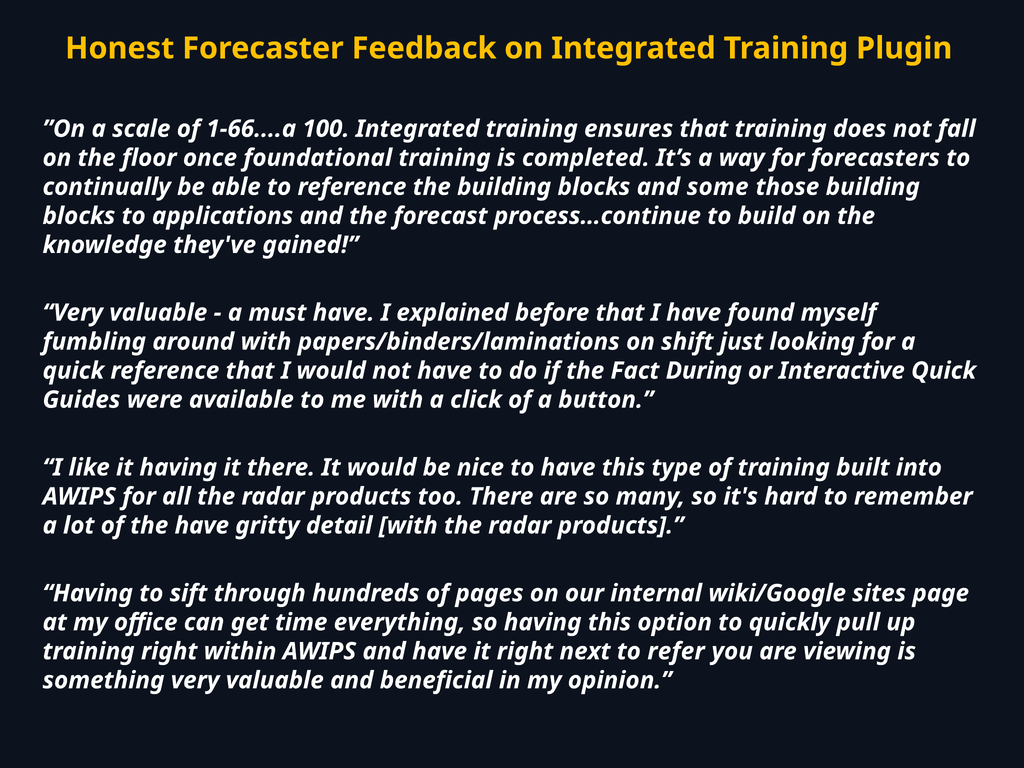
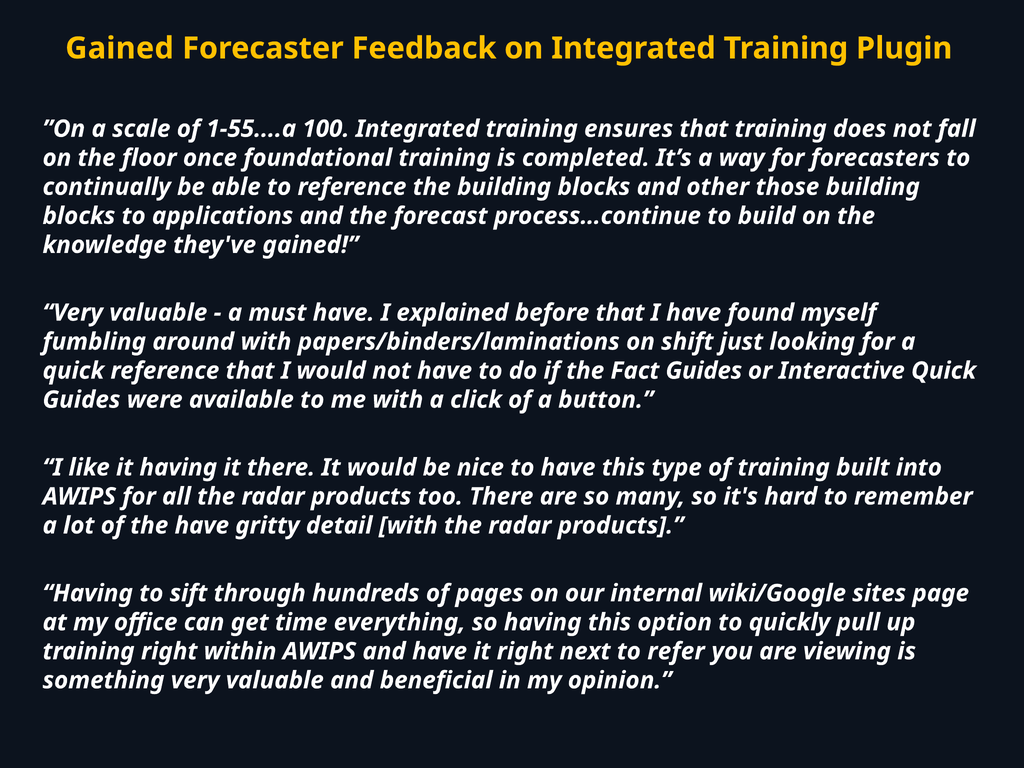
Honest at (120, 48): Honest -> Gained
1-66....a: 1-66....a -> 1-55....a
some: some -> other
Fact During: During -> Guides
